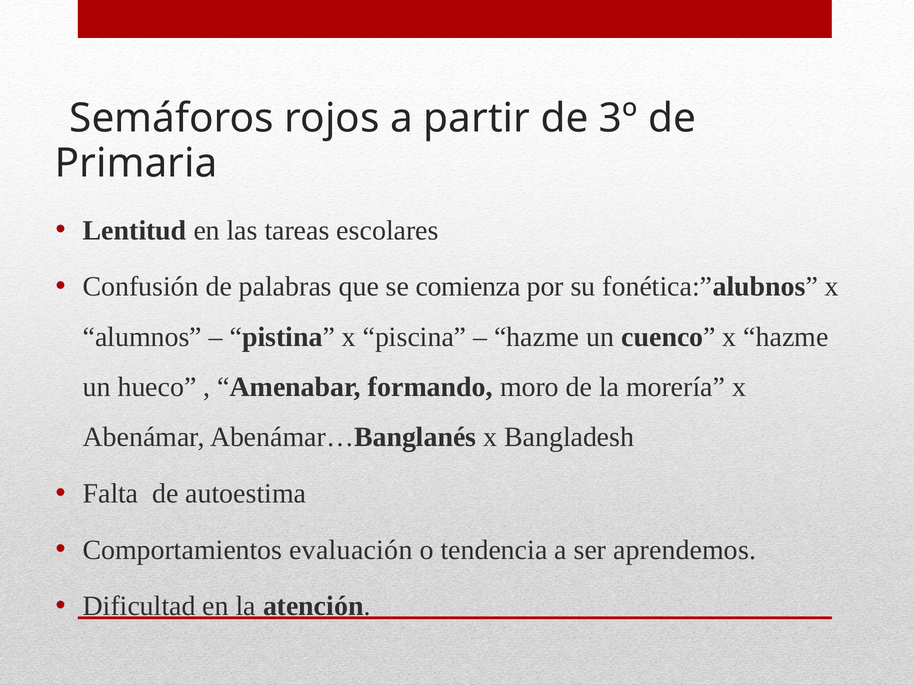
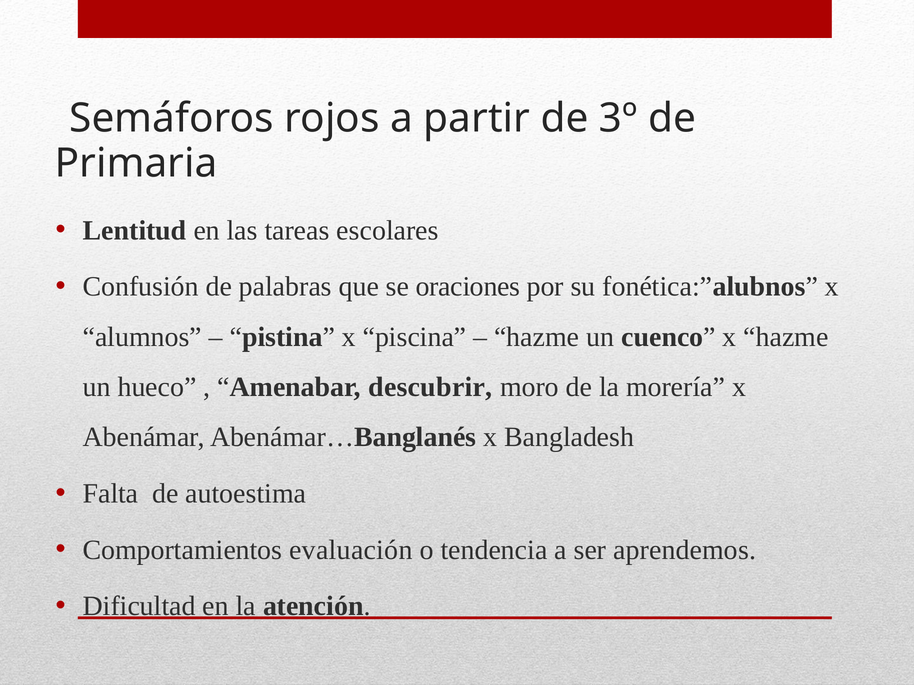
comienza: comienza -> oraciones
formando: formando -> descubrir
